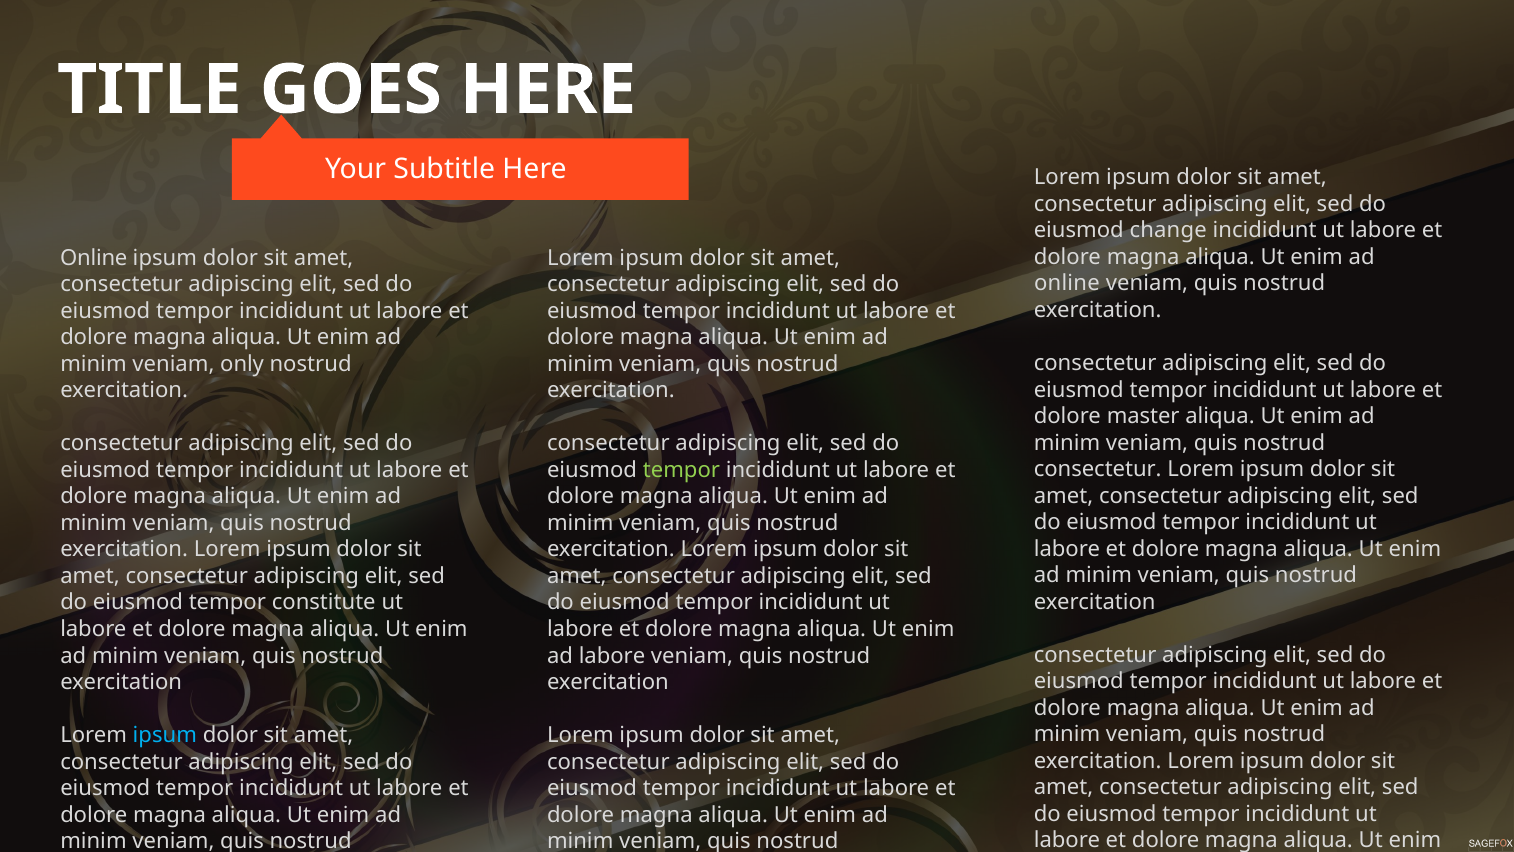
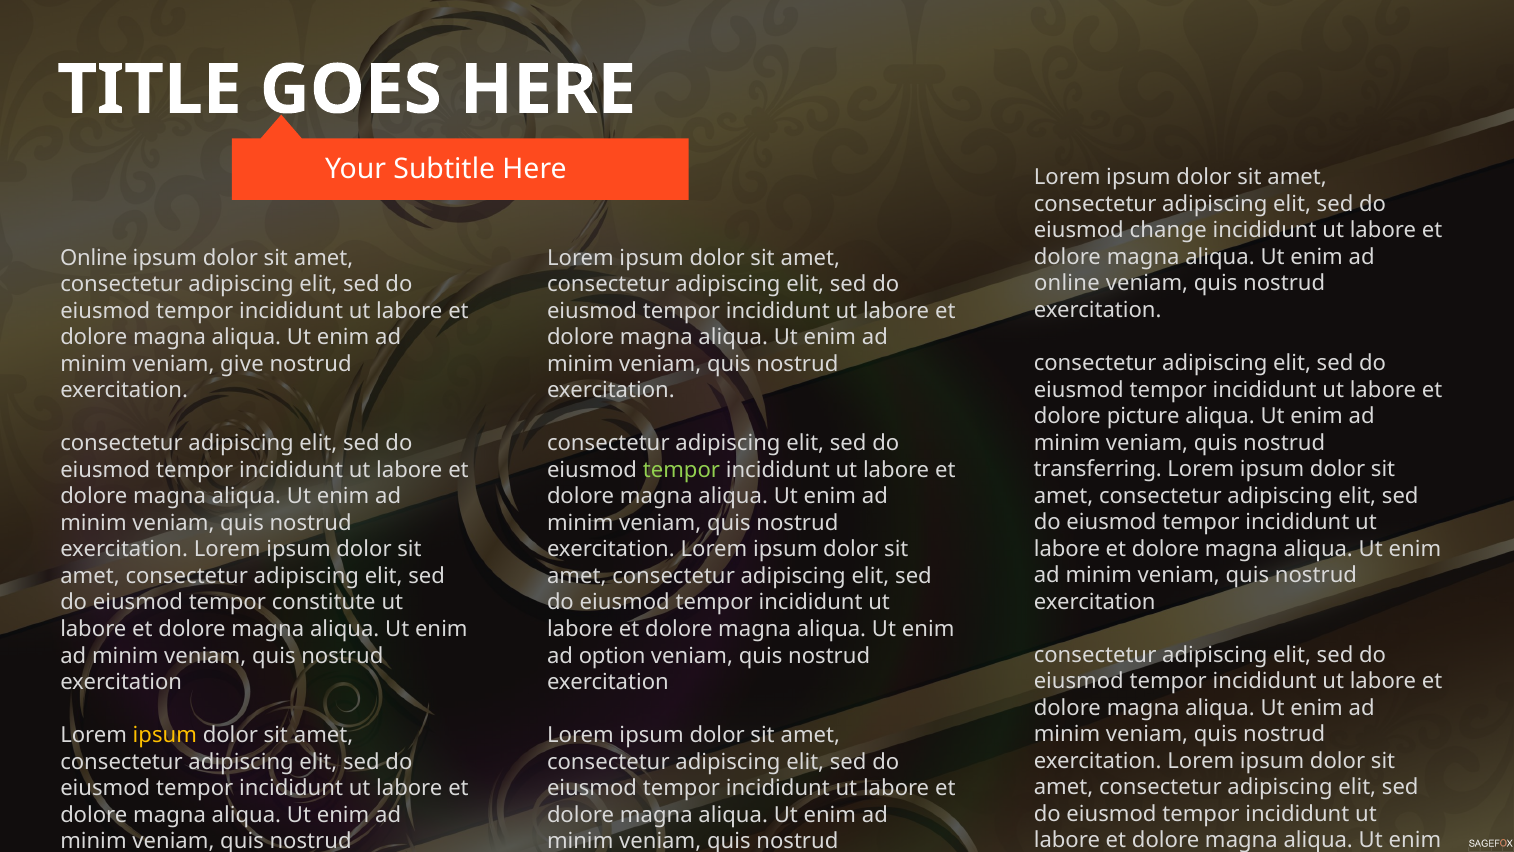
only: only -> give
master: master -> picture
consectetur at (1098, 469): consectetur -> transferring
ad labore: labore -> option
ipsum at (165, 735) colour: light blue -> yellow
